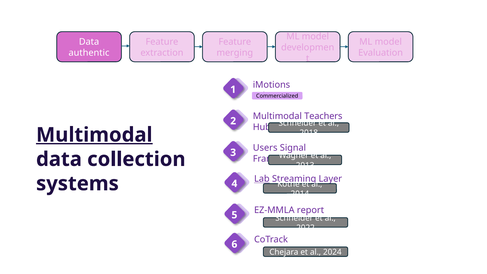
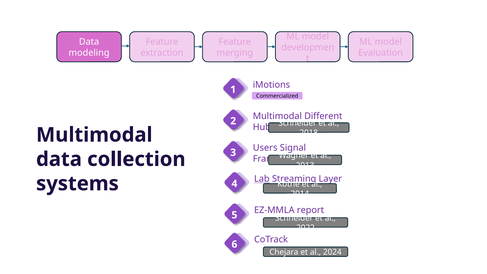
authentic: authentic -> modeling
Teachers: Teachers -> Different
Multimodal at (94, 135) underline: present -> none
